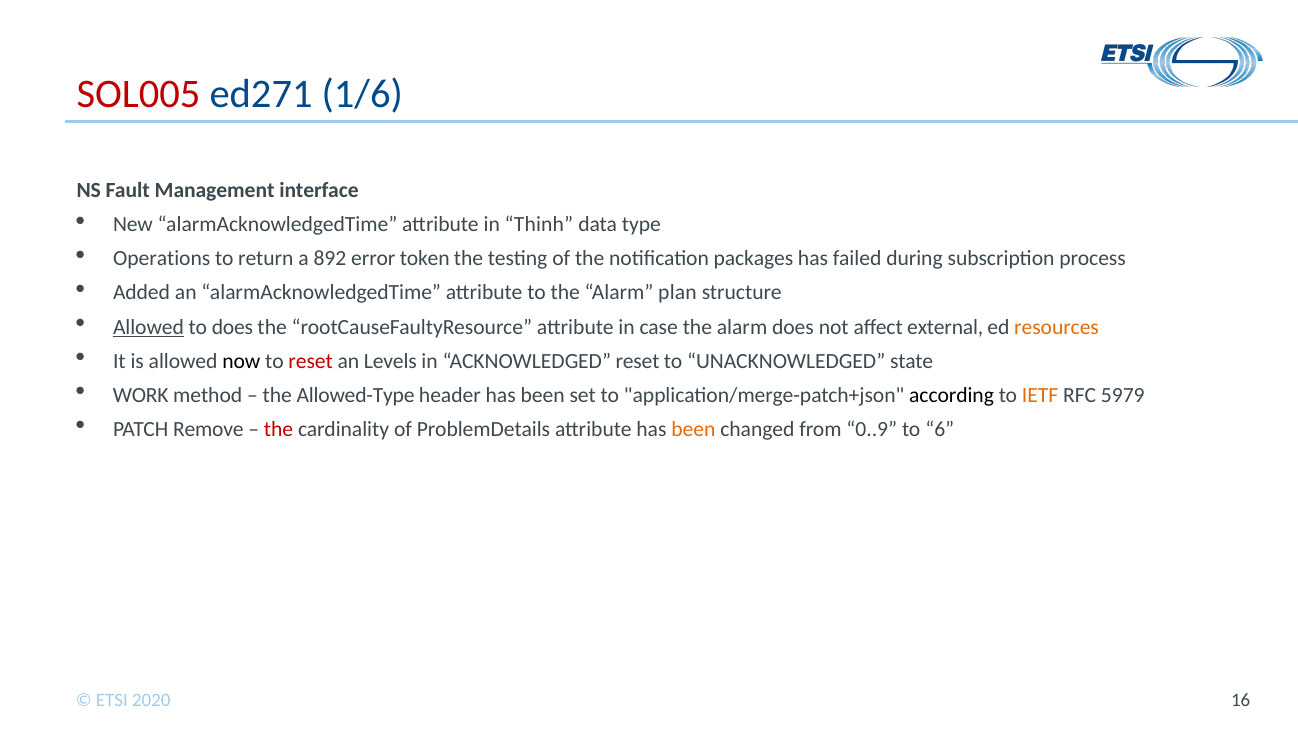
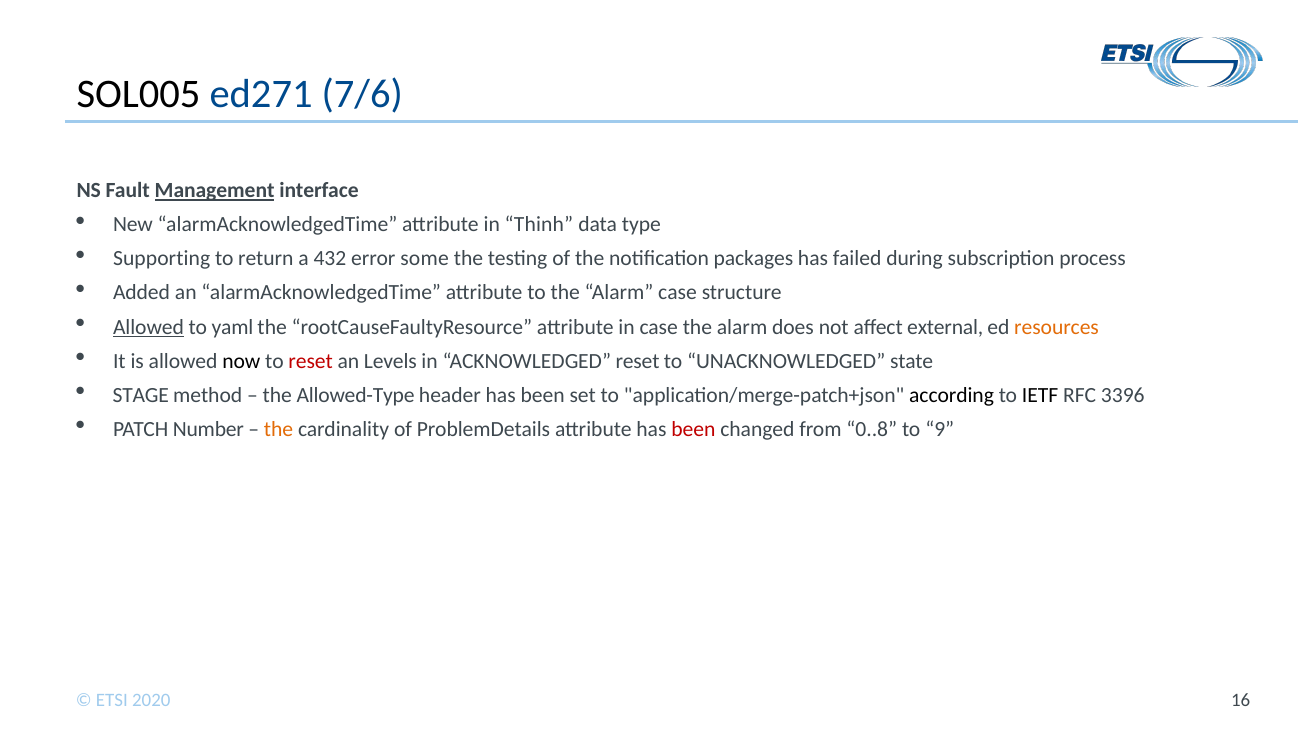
SOL005 colour: red -> black
1/6: 1/6 -> 7/6
Management underline: none -> present
Operations: Operations -> Supporting
892: 892 -> 432
token: token -> some
Alarm plan: plan -> case
to does: does -> yaml
WORK: WORK -> STAGE
IETF colour: orange -> black
5979: 5979 -> 3396
Remove: Remove -> Number
the at (278, 429) colour: red -> orange
been at (693, 429) colour: orange -> red
0..9: 0..9 -> 0..8
6: 6 -> 9
